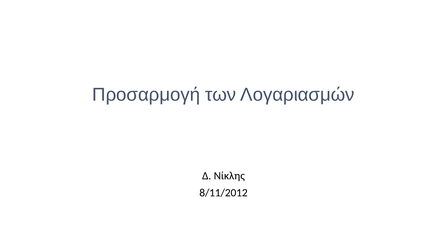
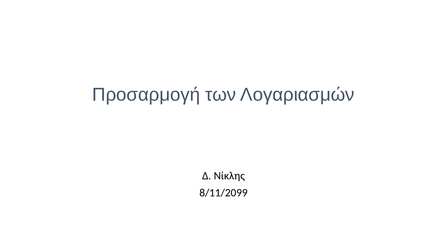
8/11/2012: 8/11/2012 -> 8/11/2099
